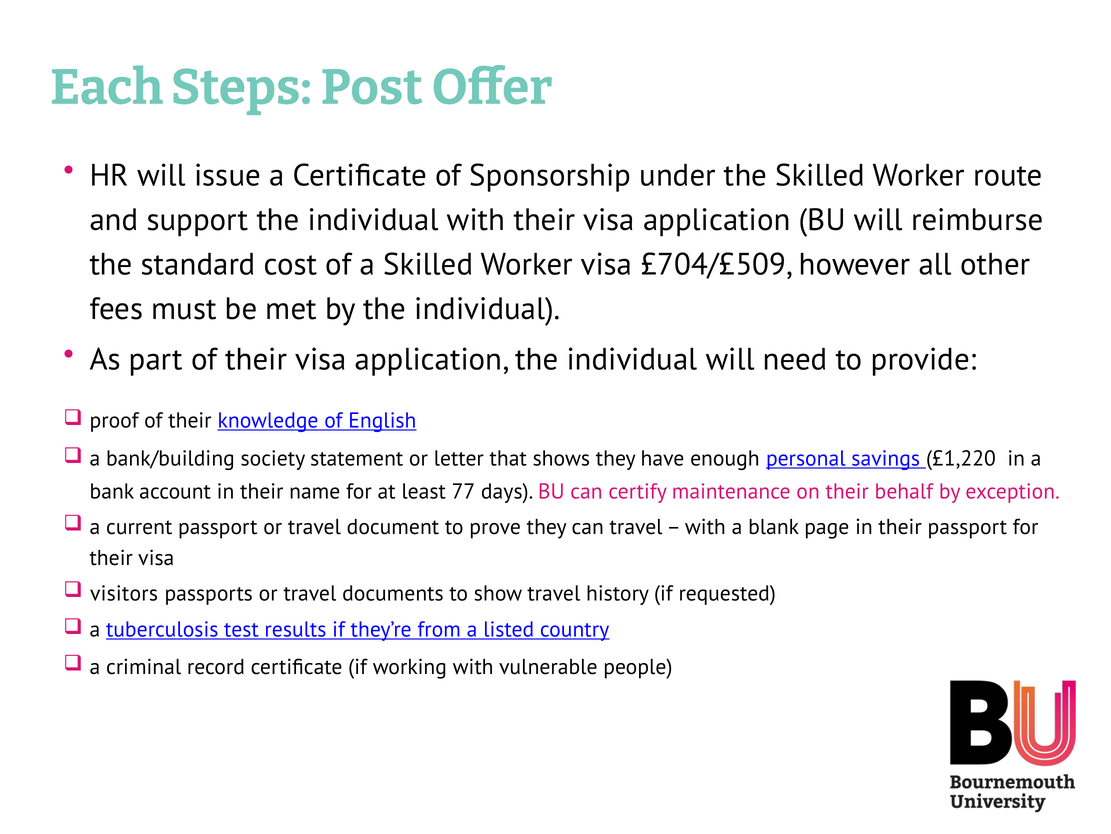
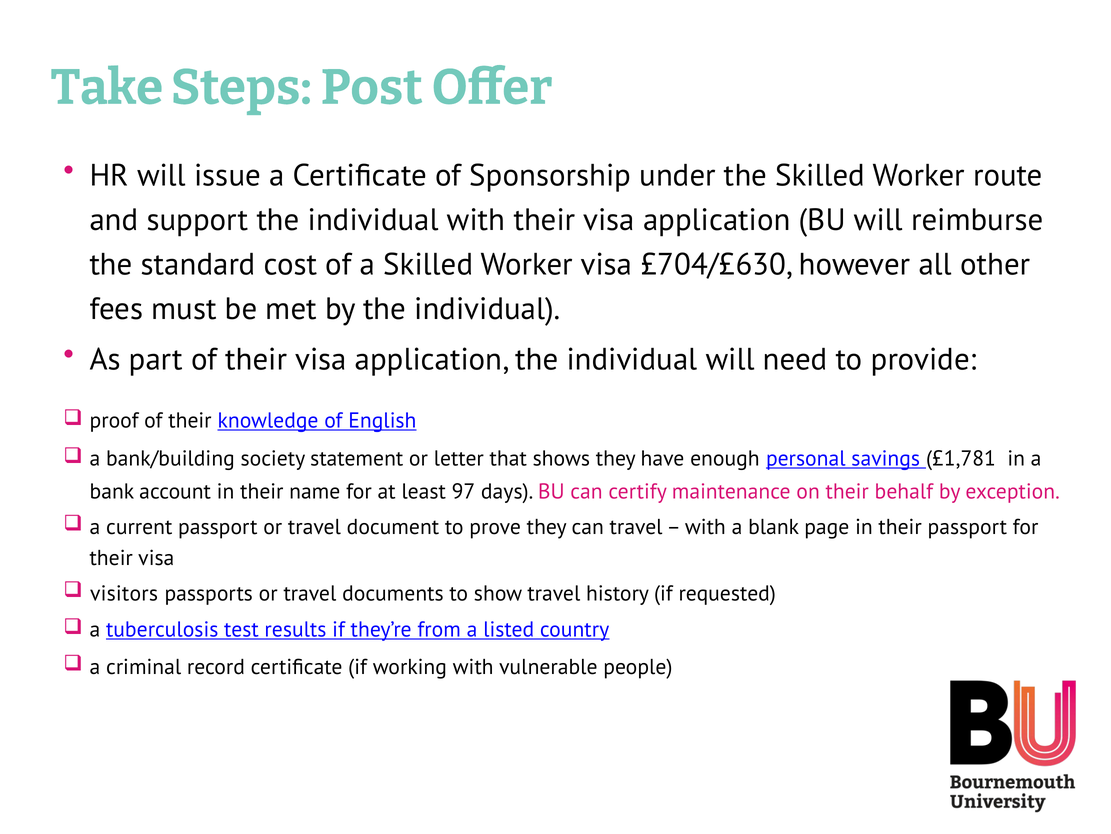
Each: Each -> Take
£704/£509: £704/£509 -> £704/£630
£1,220: £1,220 -> £1,781
77: 77 -> 97
